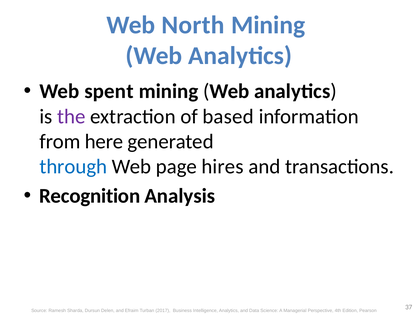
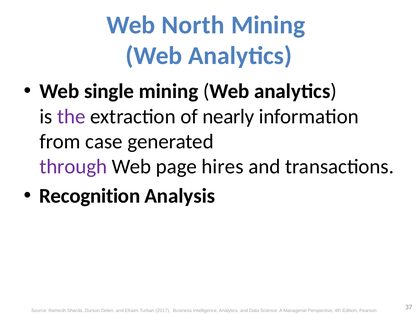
spent: spent -> single
based: based -> nearly
here: here -> case
through colour: blue -> purple
